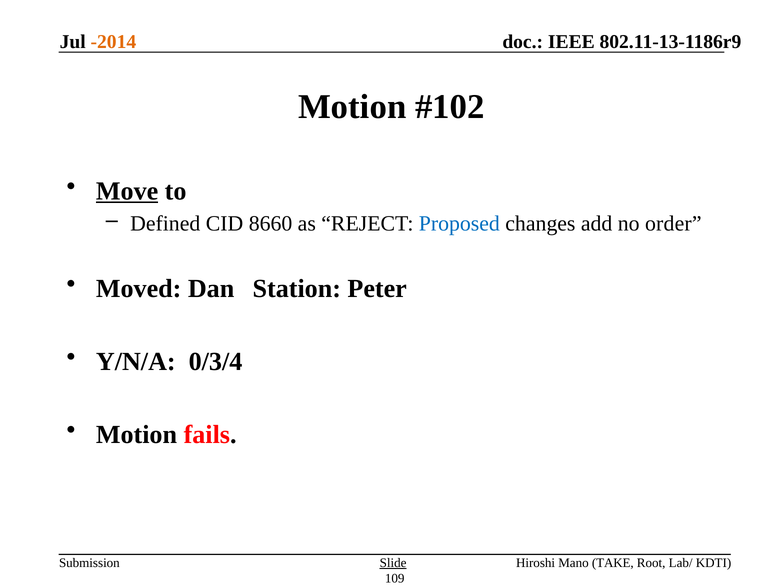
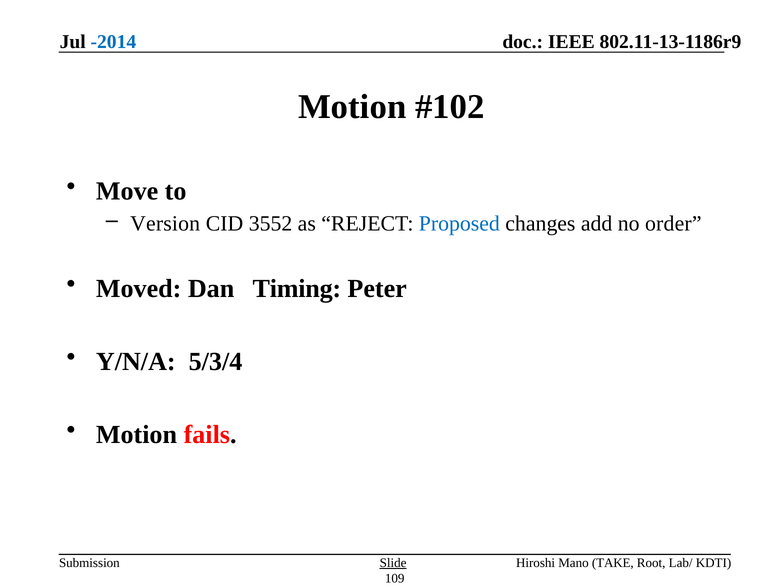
-2014 colour: orange -> blue
Move underline: present -> none
Defined: Defined -> Version
8660: 8660 -> 3552
Station: Station -> Timing
0/3/4: 0/3/4 -> 5/3/4
